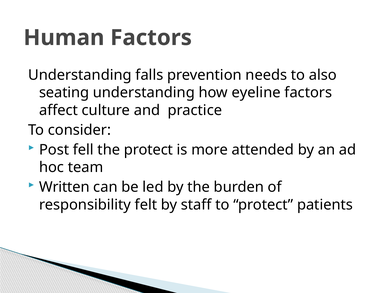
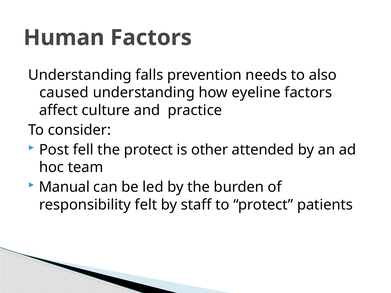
seating: seating -> caused
more: more -> other
Written: Written -> Manual
